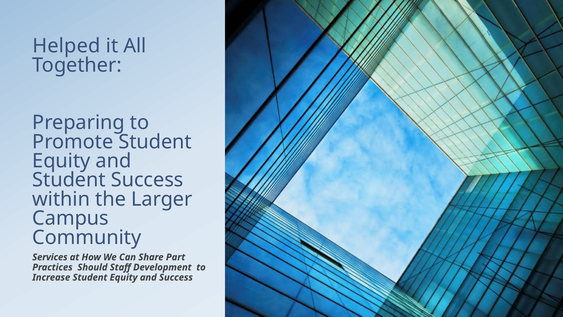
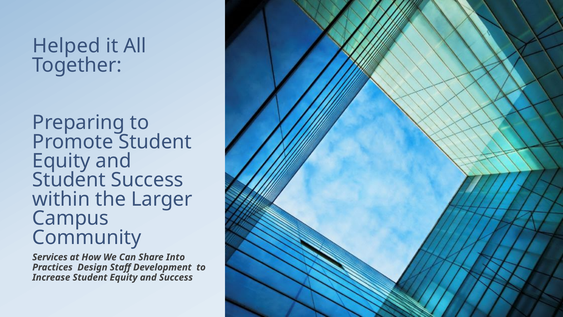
Part: Part -> Into
Should: Should -> Design
